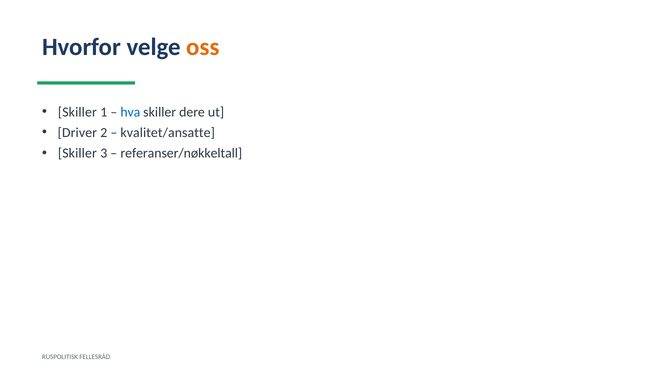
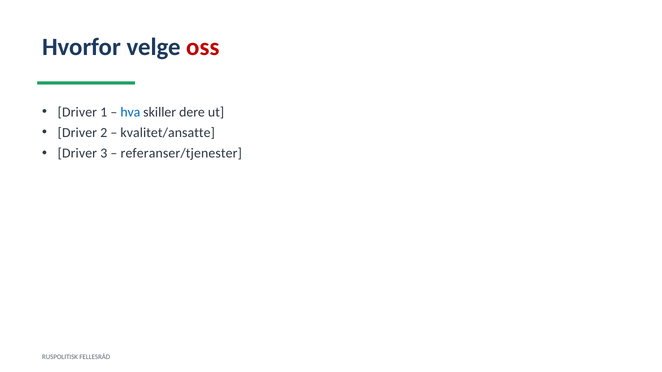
oss colour: orange -> red
Skiller at (77, 112): Skiller -> Driver
Skiller at (77, 154): Skiller -> Driver
referanser/nøkkeltall: referanser/nøkkeltall -> referanser/tjenester
